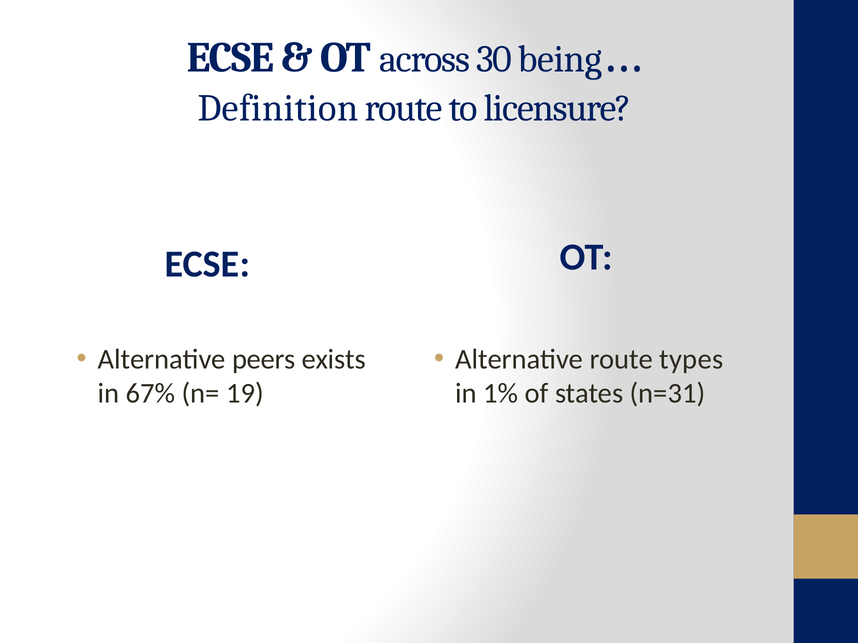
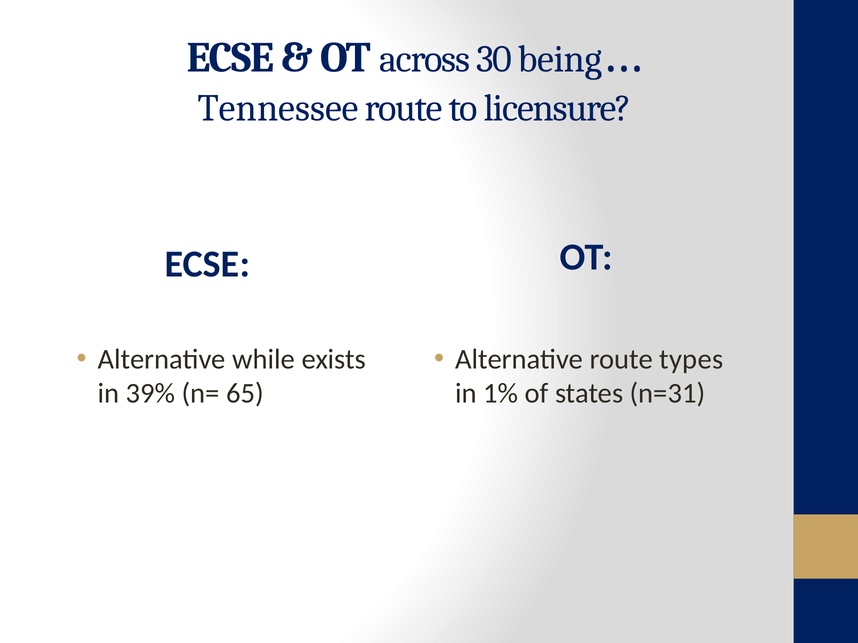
Definition: Definition -> Tennessee
peers: peers -> while
67%: 67% -> 39%
19: 19 -> 65
